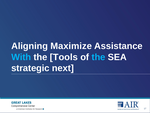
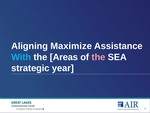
Tools: Tools -> Areas
the at (98, 57) colour: light blue -> pink
next: next -> year
